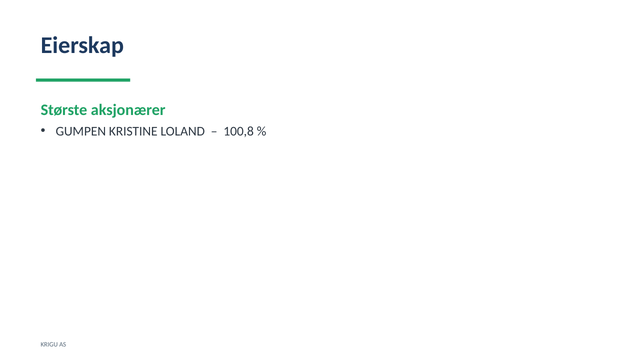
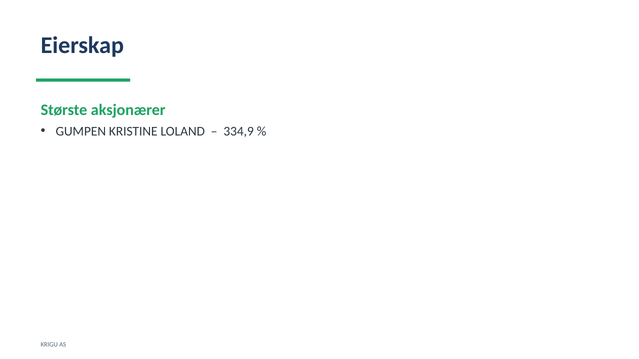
100,8: 100,8 -> 334,9
